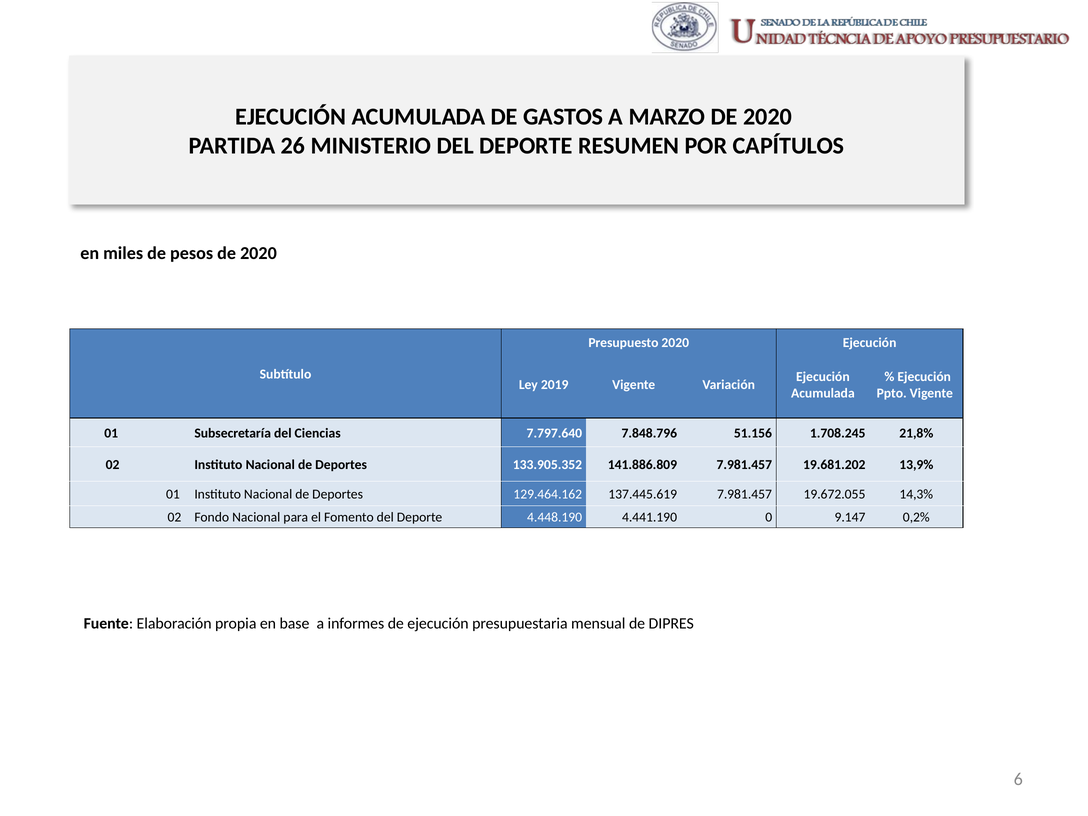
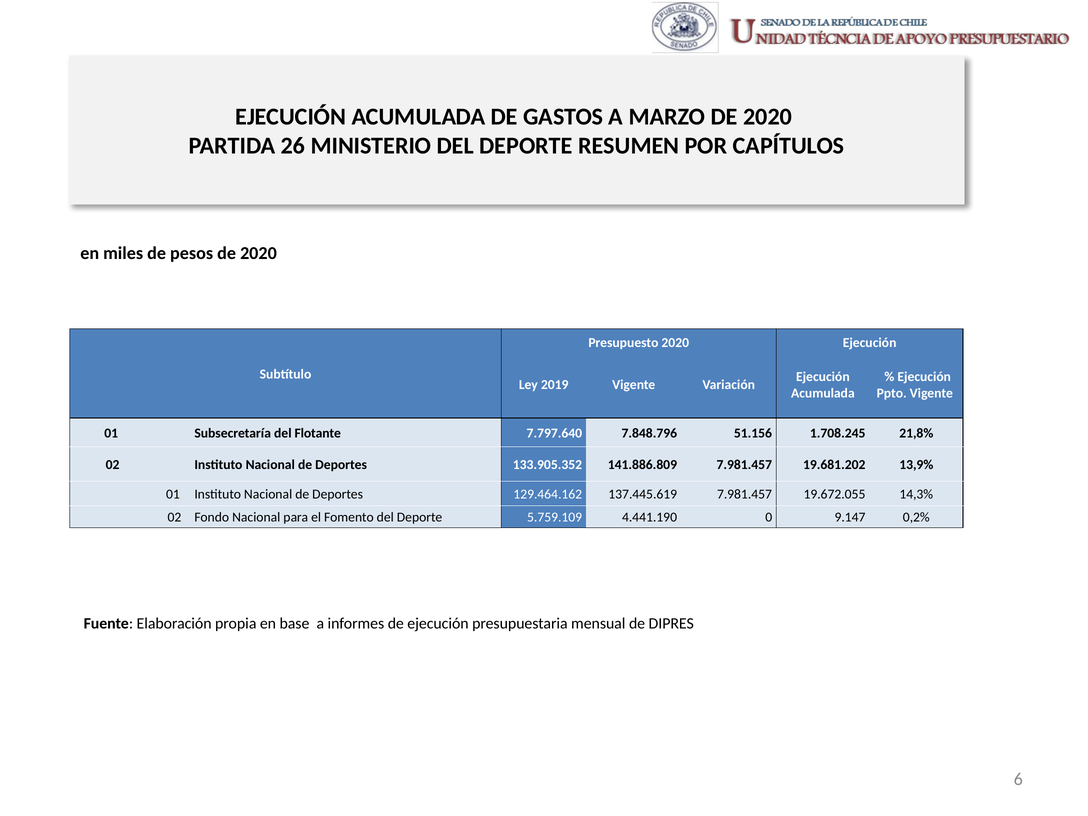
Ciencias: Ciencias -> Flotante
4.448.190: 4.448.190 -> 5.759.109
